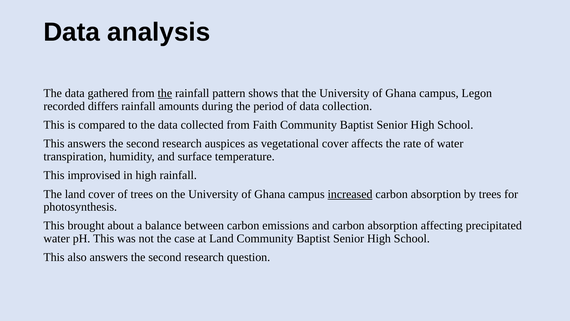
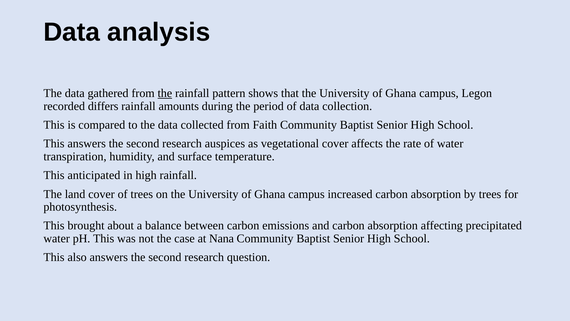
improvised: improvised -> anticipated
increased underline: present -> none
at Land: Land -> Nana
